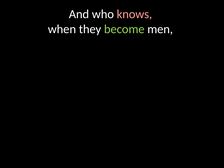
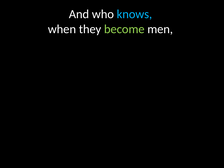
knows colour: pink -> light blue
